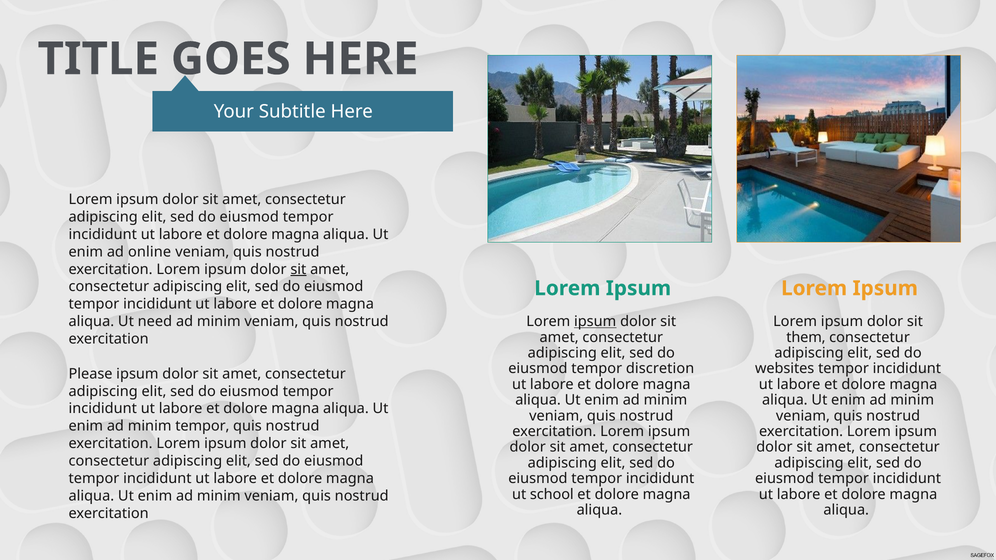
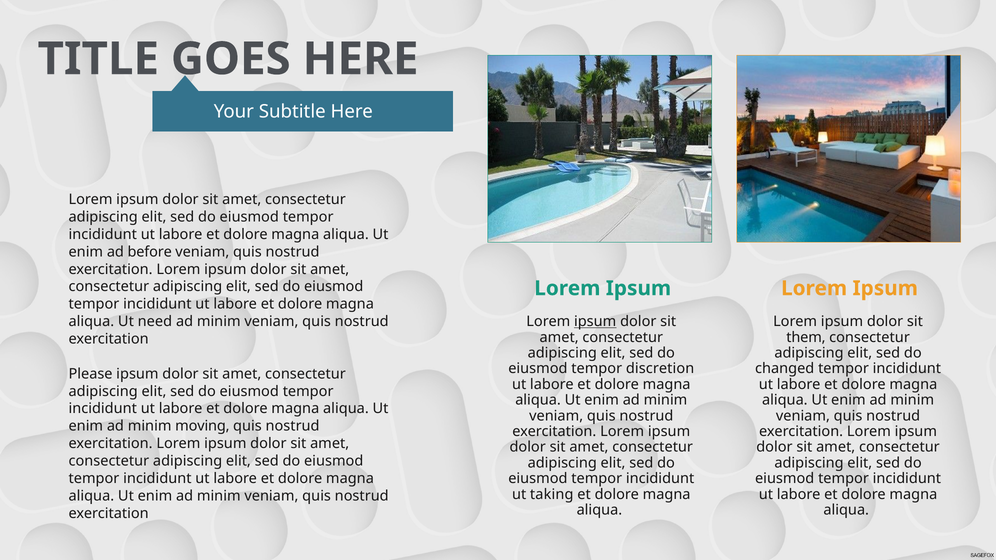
online: online -> before
sit at (298, 269) underline: present -> none
websites: websites -> changed
minim tempor: tempor -> moving
school: school -> taking
